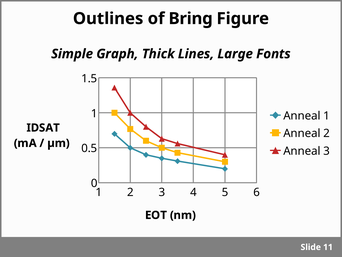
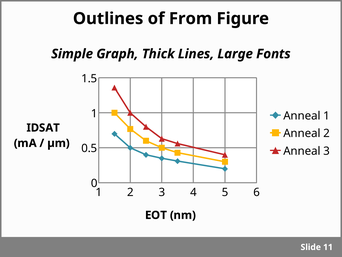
Bring: Bring -> From
